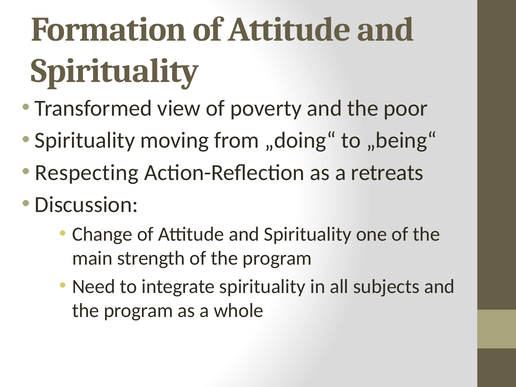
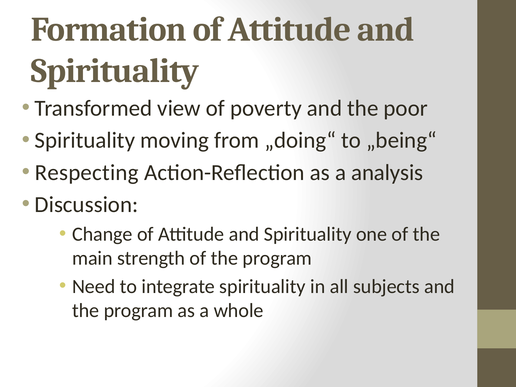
retreats: retreats -> analysis
